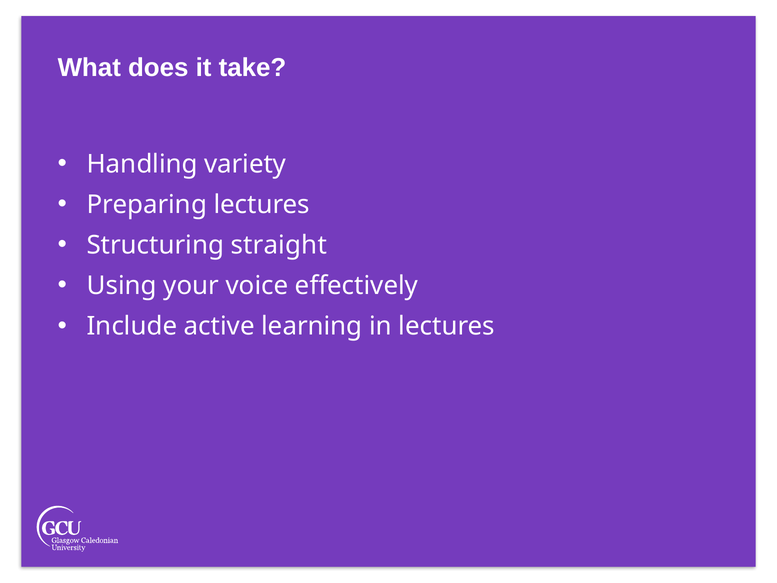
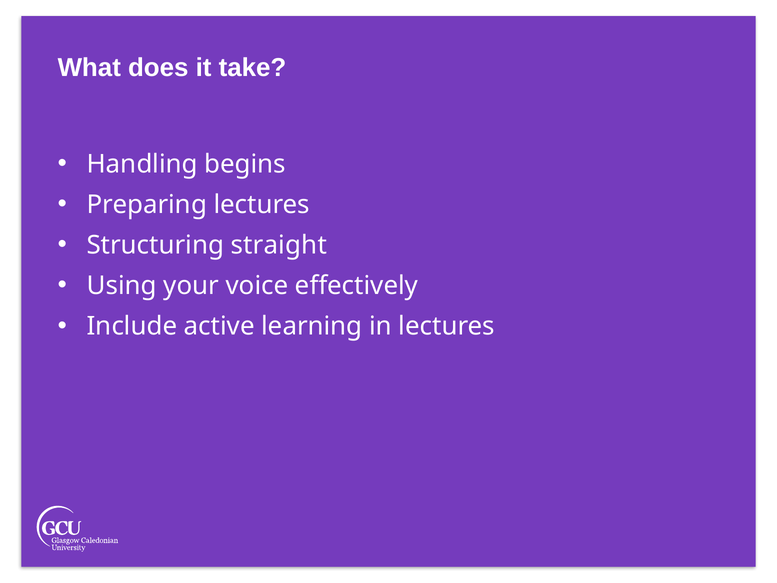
variety: variety -> begins
